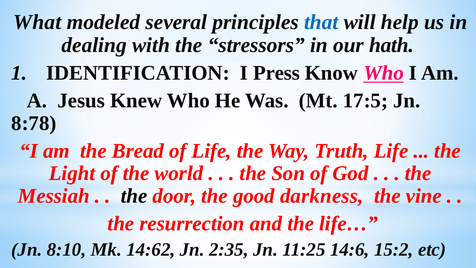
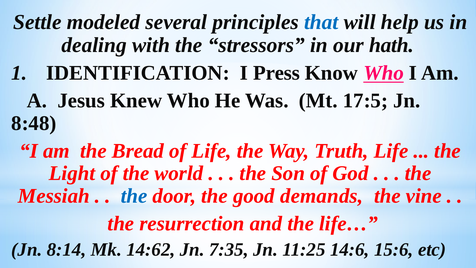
What: What -> Settle
8:78: 8:78 -> 8:48
the at (134, 196) colour: black -> blue
darkness: darkness -> demands
8:10: 8:10 -> 8:14
2:35: 2:35 -> 7:35
15:2: 15:2 -> 15:6
